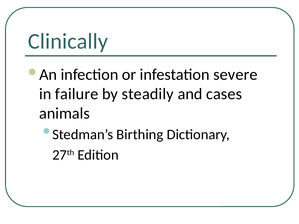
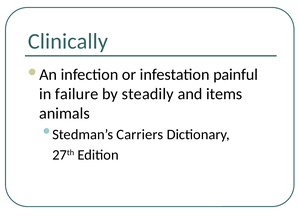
severe: severe -> painful
cases: cases -> items
Birthing: Birthing -> Carriers
